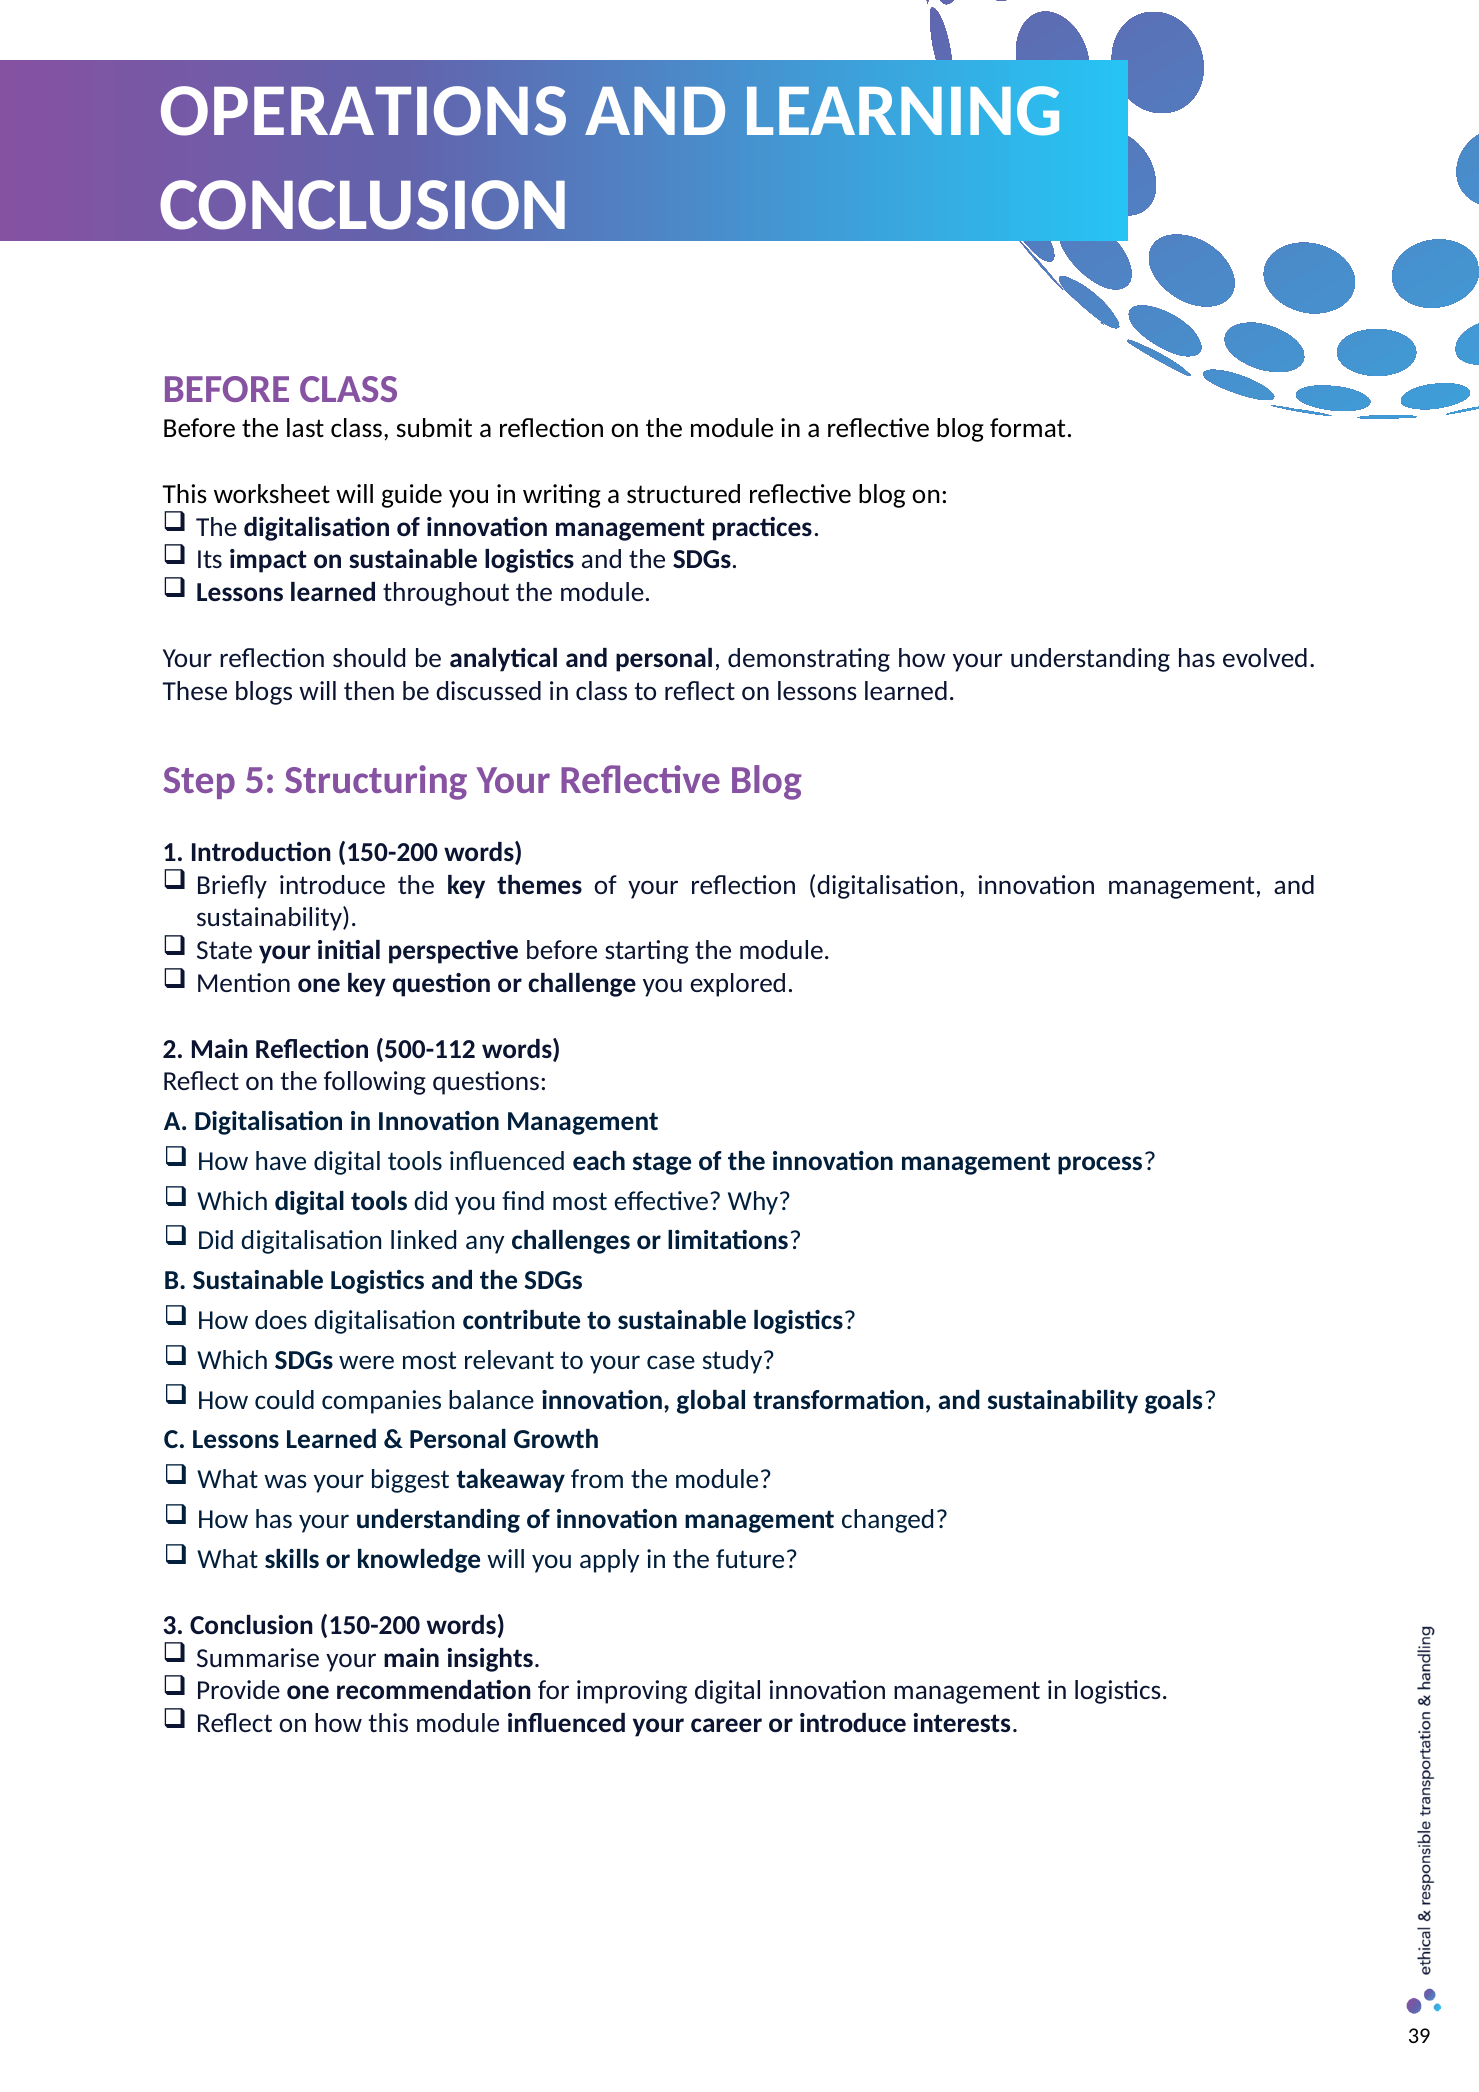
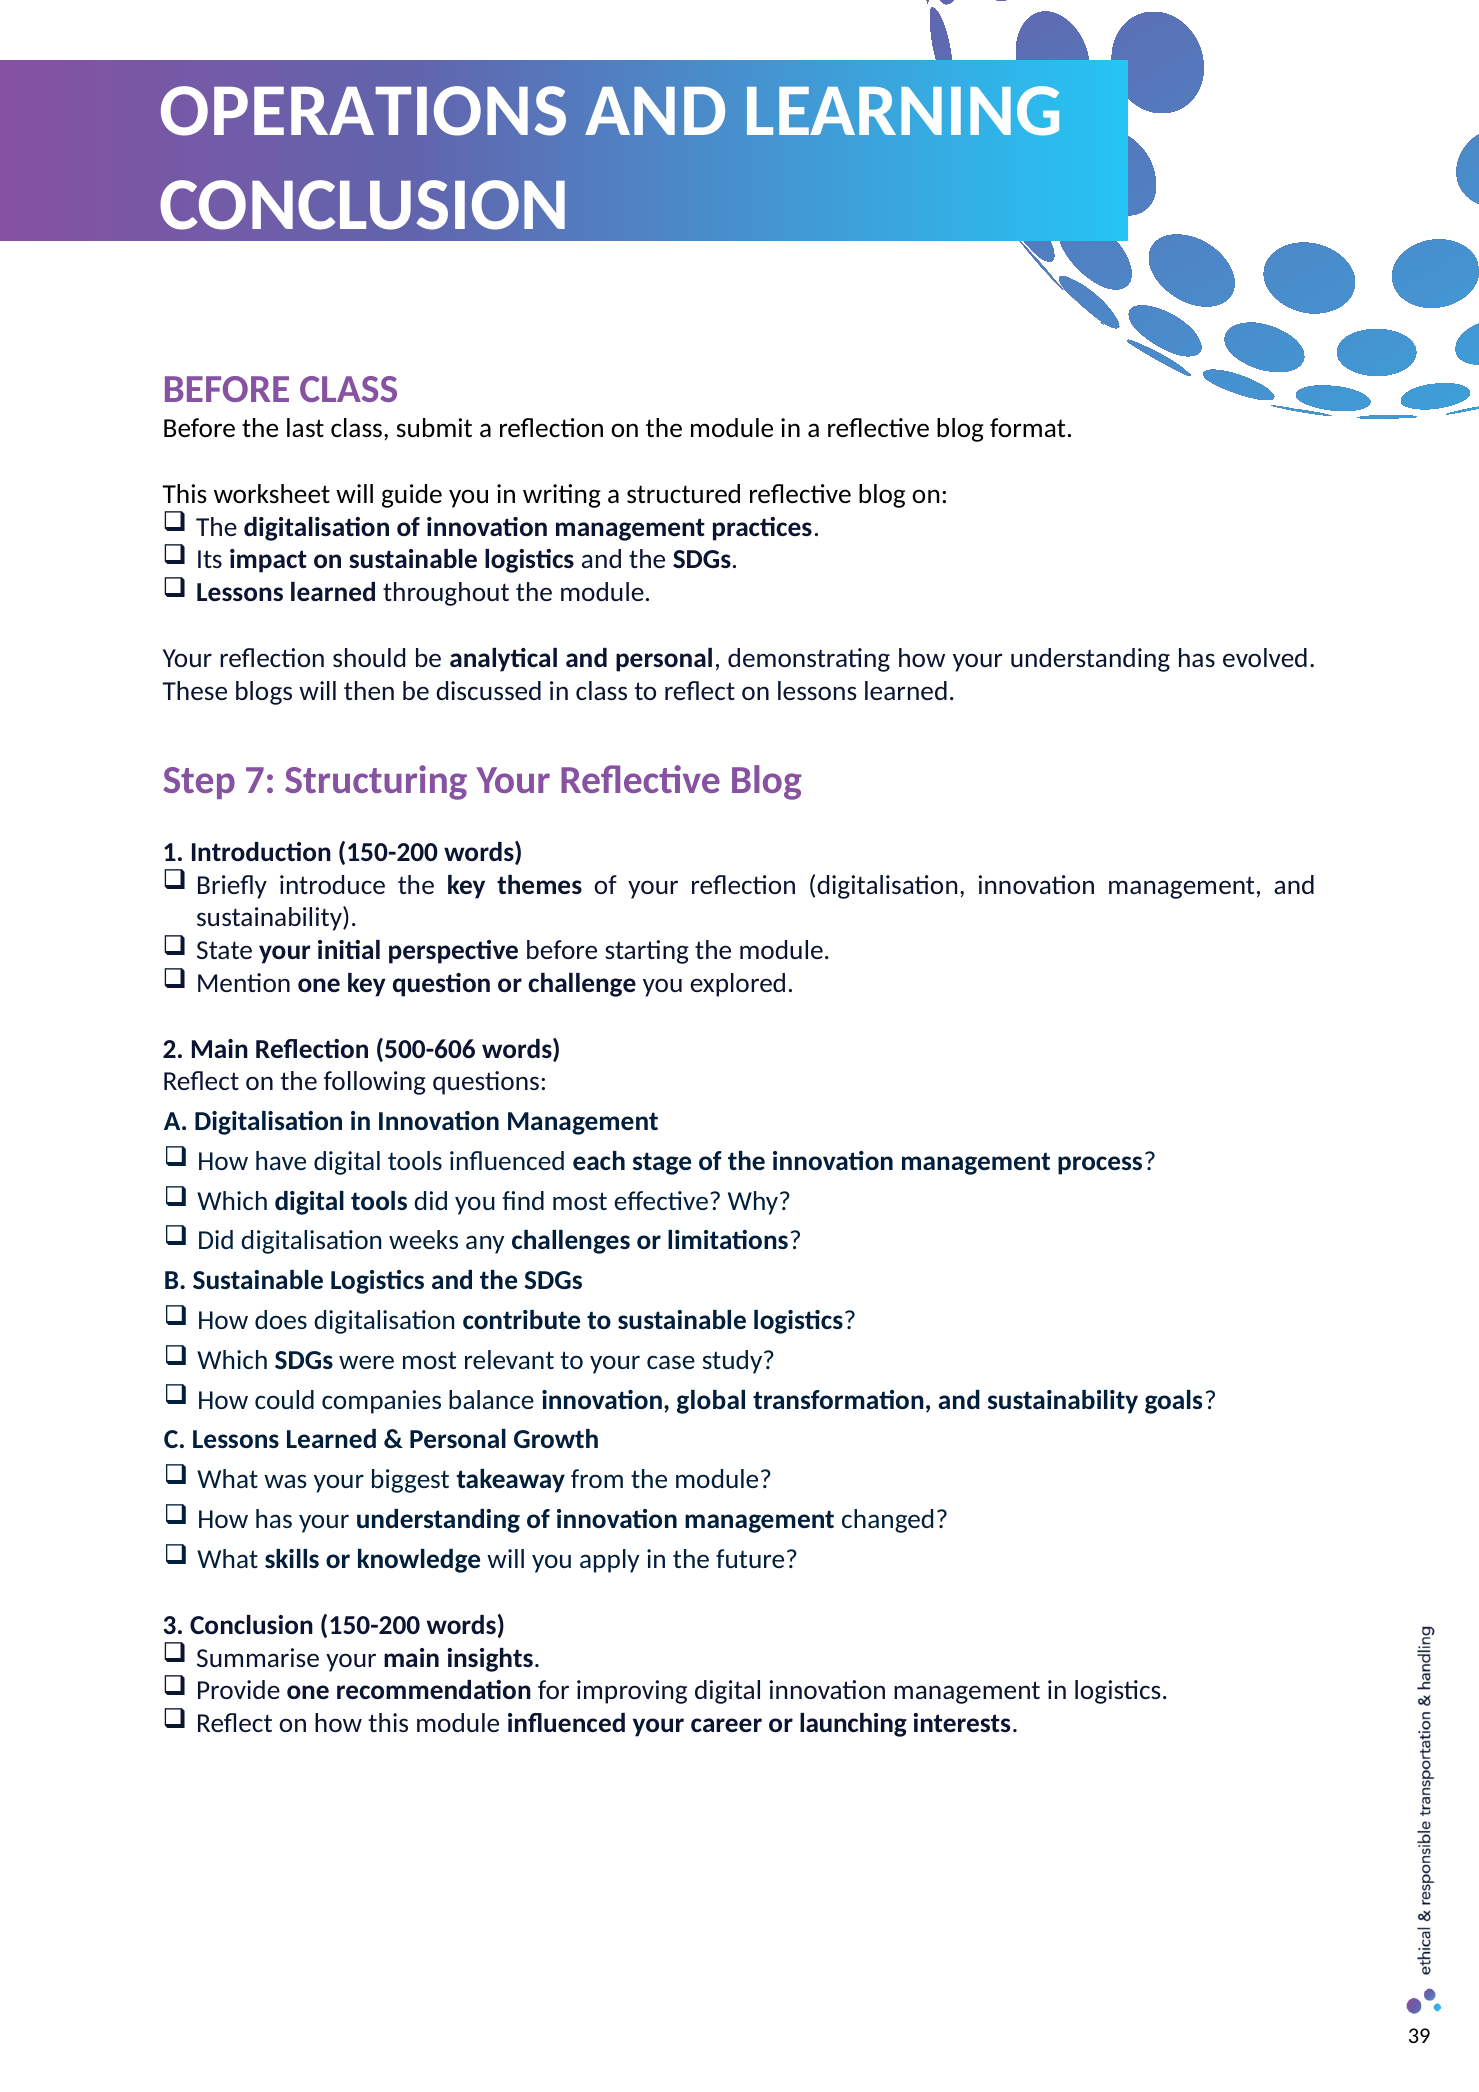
5: 5 -> 7
500-112: 500-112 -> 500-606
linked: linked -> weeks
or introduce: introduce -> launching
